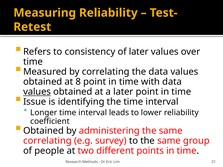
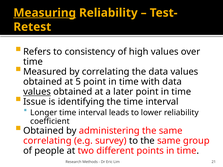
Measuring underline: none -> present
of later: later -> high
8: 8 -> 5
